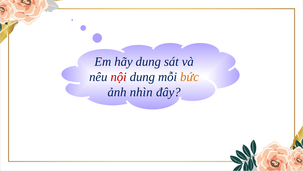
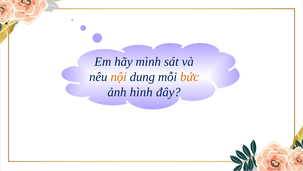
hãy dung: dung -> mình
nội colour: red -> orange
nhìn: nhìn -> hình
